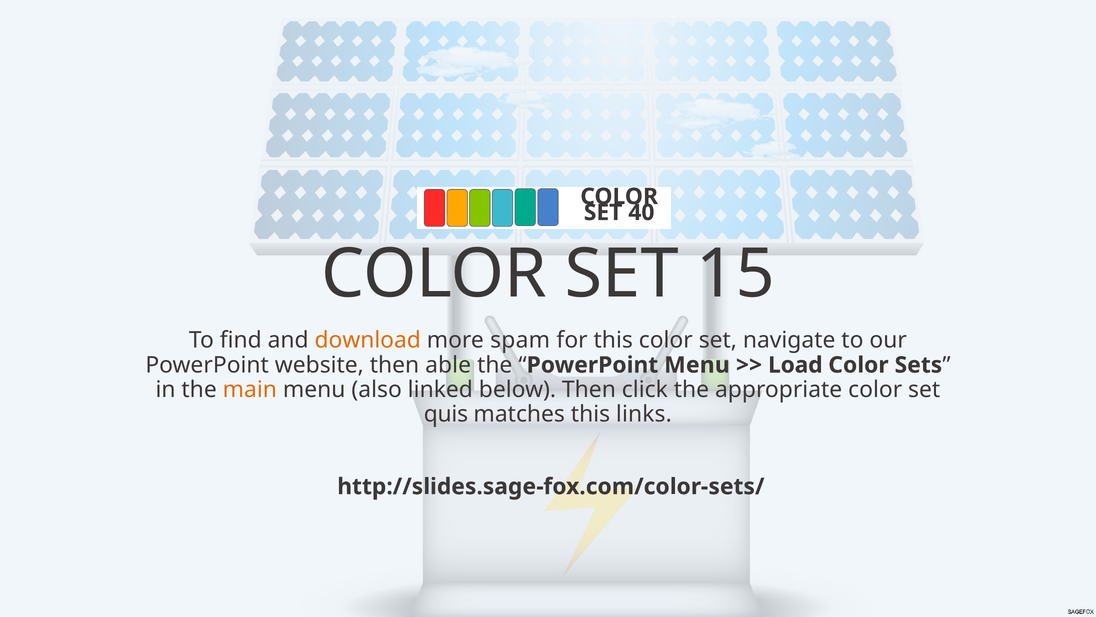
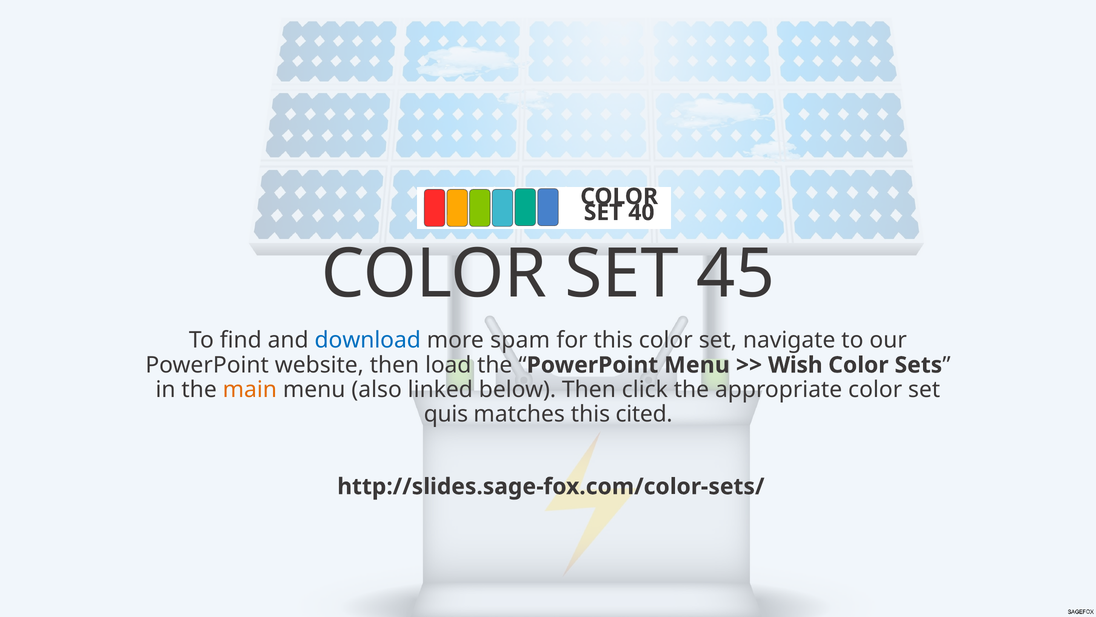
15: 15 -> 45
download colour: orange -> blue
able: able -> load
Load: Load -> Wish
links: links -> cited
